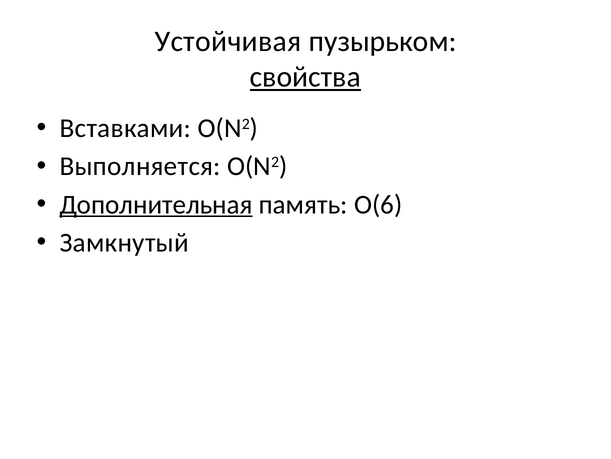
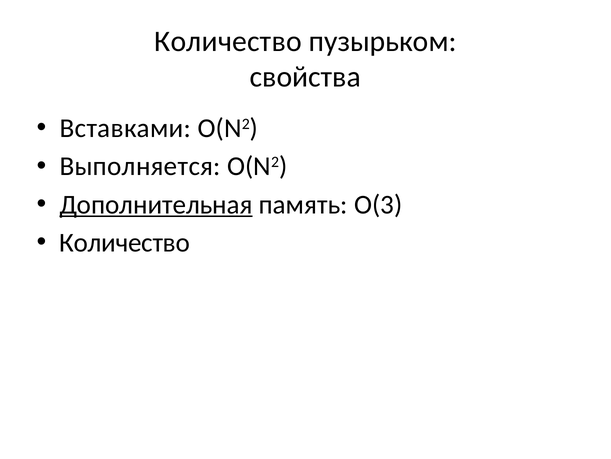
Устойчивая at (228, 41): Устойчивая -> Количество
свойства underline: present -> none
O(6: O(6 -> O(3
Замкнутый at (124, 242): Замкнутый -> Количество
